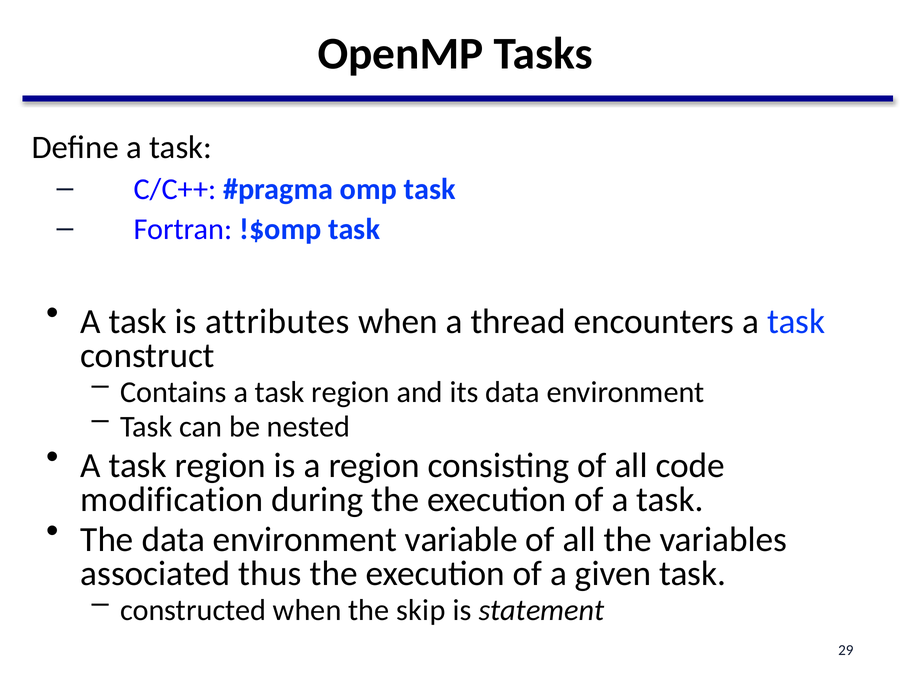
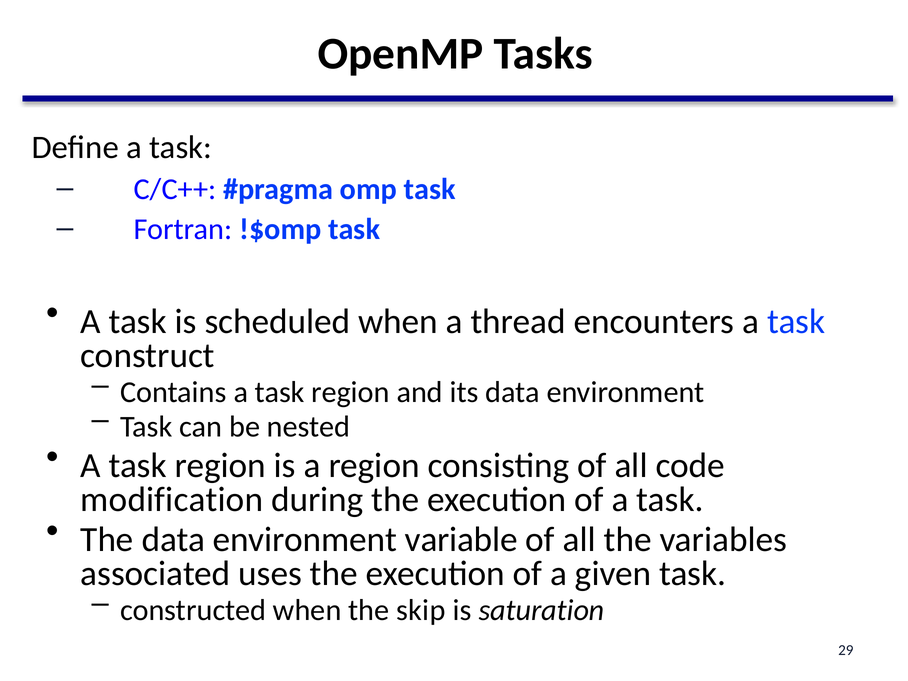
attributes: attributes -> scheduled
thus: thus -> uses
statement: statement -> saturation
